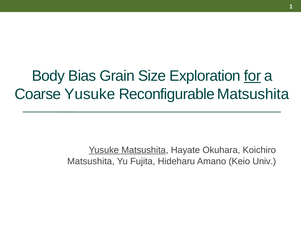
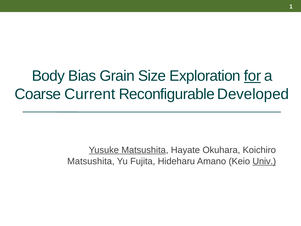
Coarse Yusuke: Yusuke -> Current
Reconfigurable Matsushita: Matsushita -> Developed
Univ underline: none -> present
